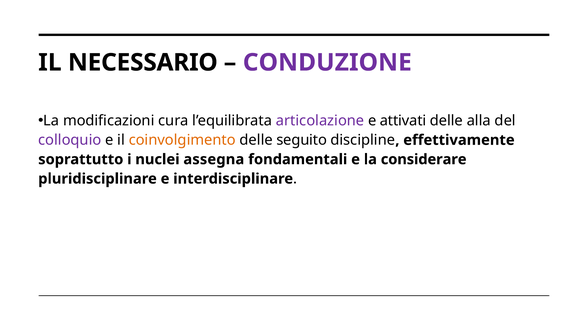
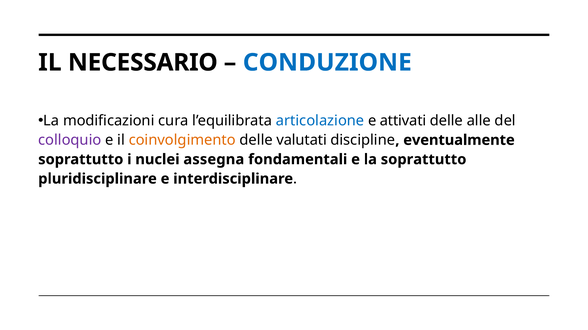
CONDUZIONE colour: purple -> blue
articolazione colour: purple -> blue
alla: alla -> alle
seguito: seguito -> valutati
effettivamente: effettivamente -> eventualmente
la considerare: considerare -> soprattutto
